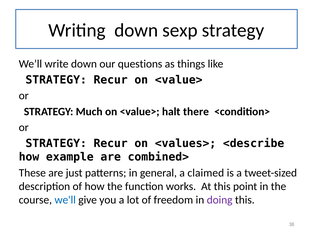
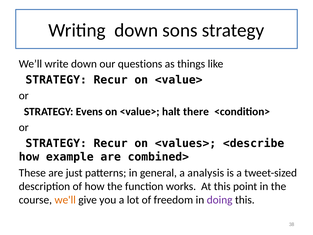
sexp: sexp -> sons
Much: Much -> Evens
claimed: claimed -> analysis
we'll colour: blue -> orange
